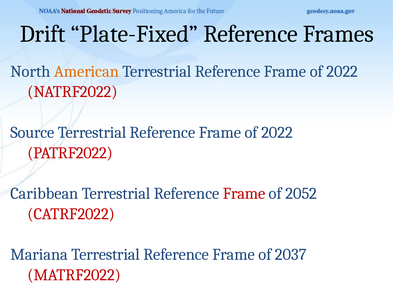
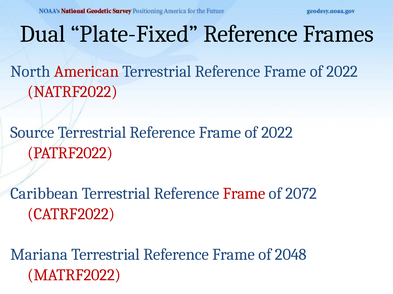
Drift: Drift -> Dual
American colour: orange -> red
2052: 2052 -> 2072
2037: 2037 -> 2048
